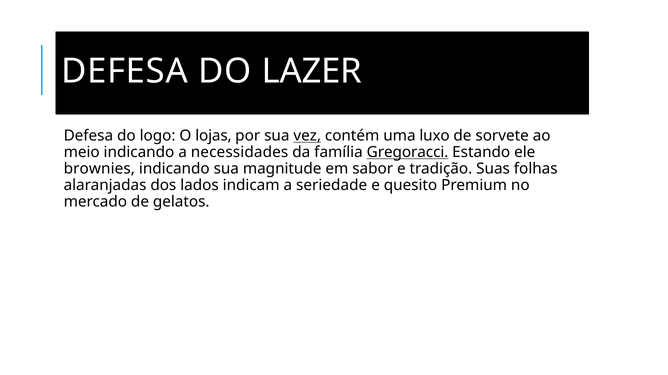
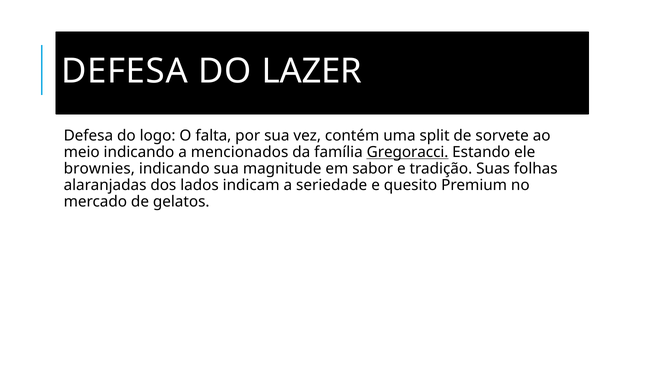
lojas: lojas -> falta
vez underline: present -> none
luxo: luxo -> split
necessidades: necessidades -> mencionados
